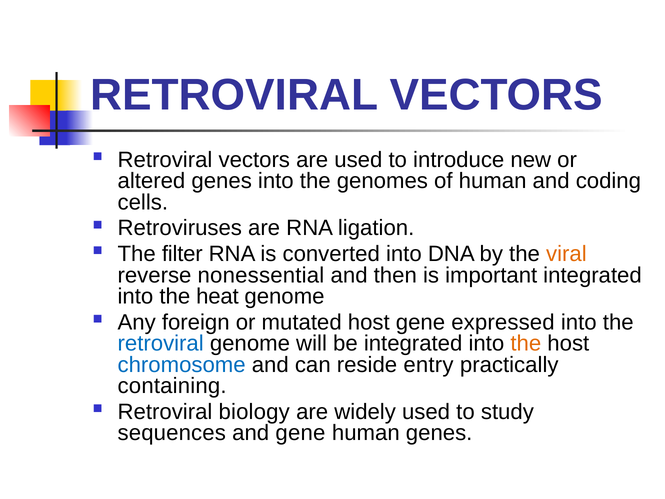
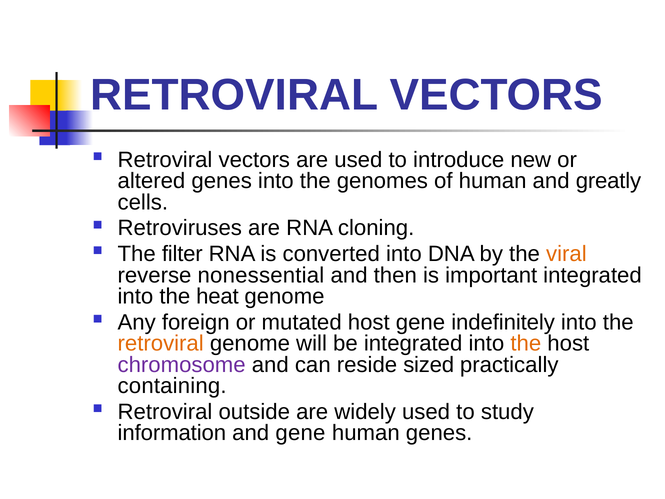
coding: coding -> greatly
ligation: ligation -> cloning
expressed: expressed -> indefinitely
retroviral at (161, 343) colour: blue -> orange
chromosome colour: blue -> purple
entry: entry -> sized
biology: biology -> outside
sequences: sequences -> information
